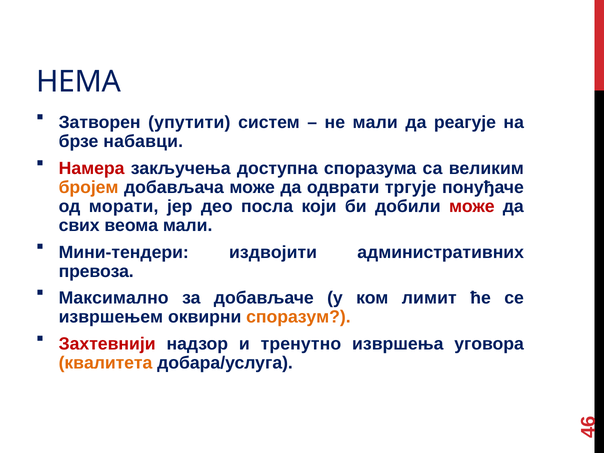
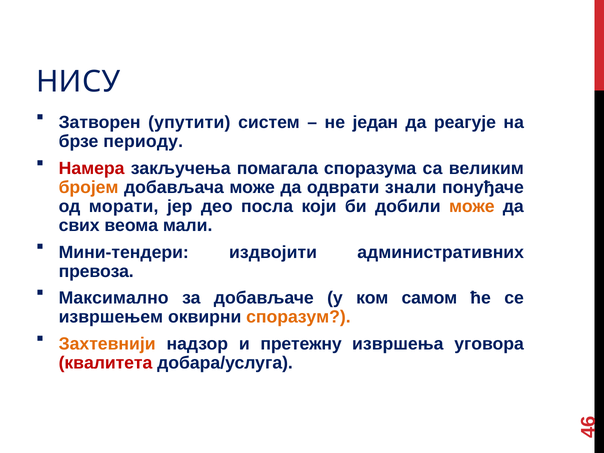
НЕМА: НЕМА -> НИСУ
не мали: мали -> један
набавци: набавци -> периоду
доступна: доступна -> помагала
тргује: тргује -> знали
може at (472, 206) colour: red -> orange
лимит: лимит -> самом
Захтевнији colour: red -> orange
тренутно: тренутно -> претежну
квалитета colour: orange -> red
